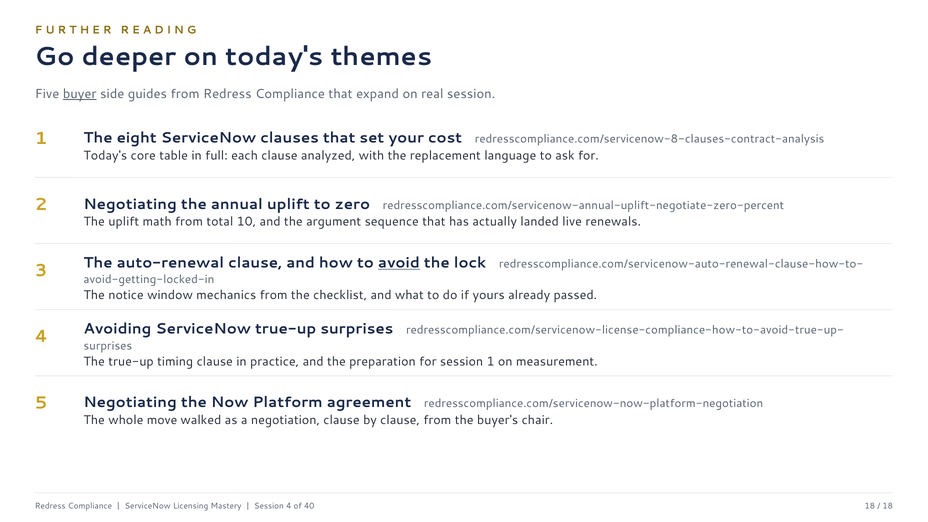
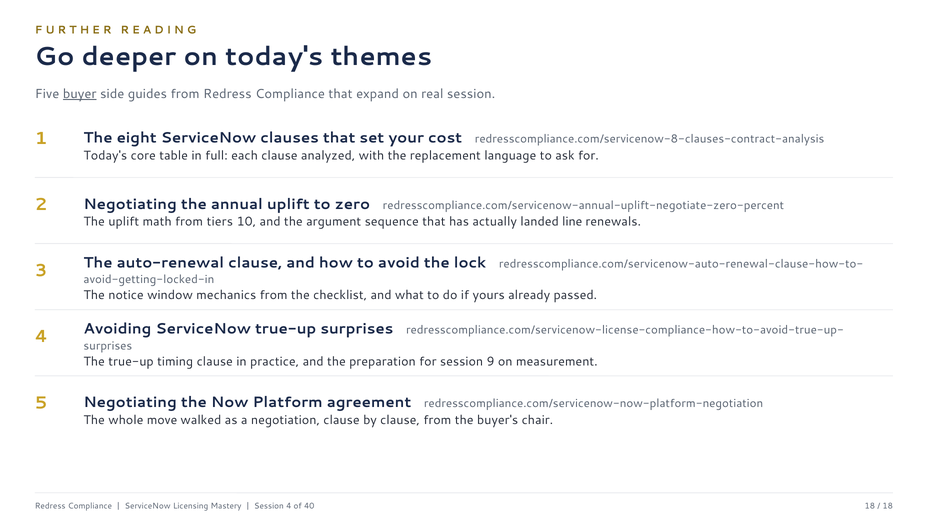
total: total -> tiers
live: live -> line
avoid underline: present -> none
for session 1: 1 -> 9
